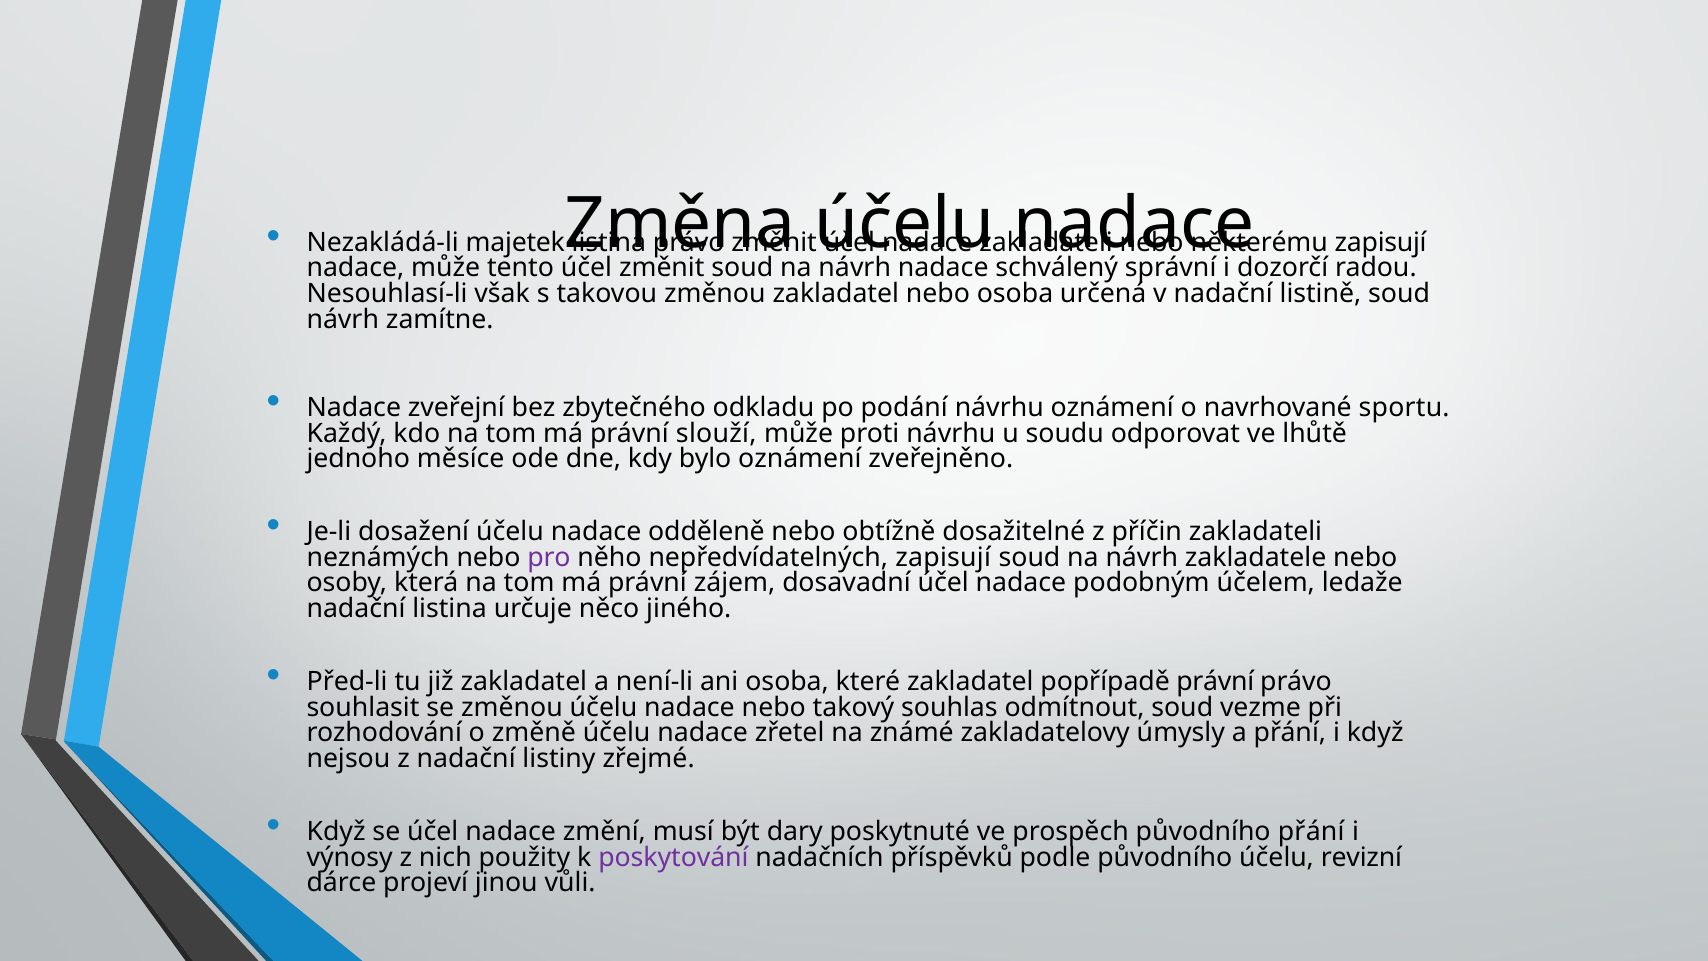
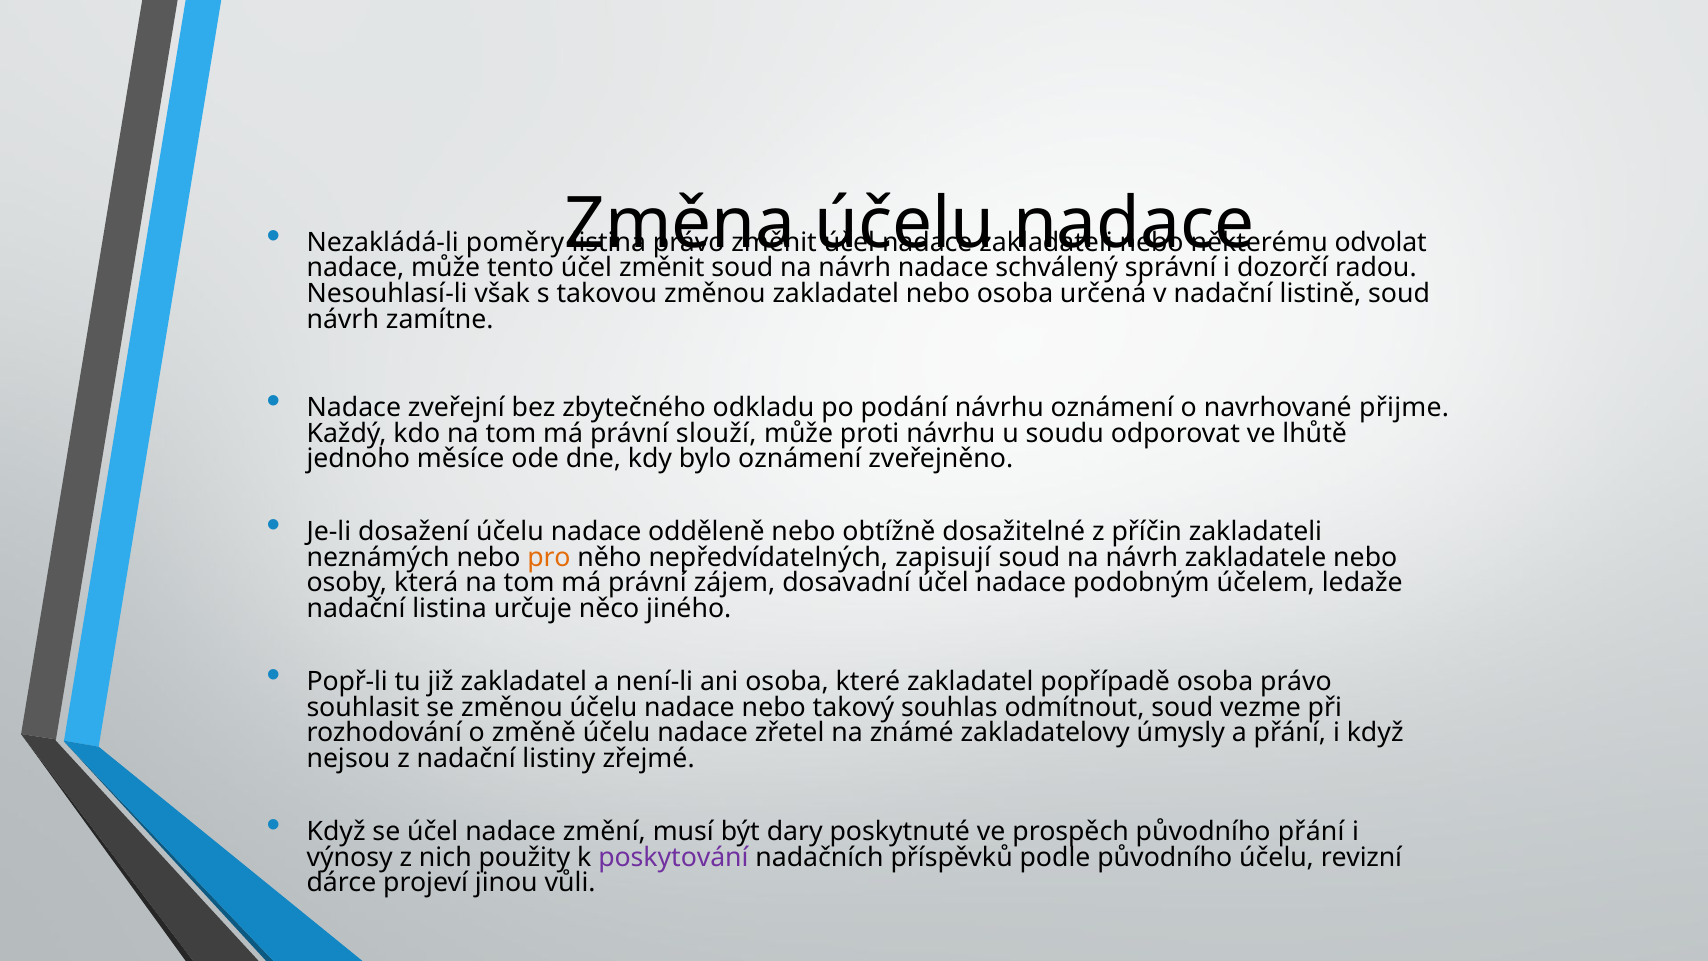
majetek: majetek -> poměry
zapisují at (1381, 242): zapisují -> odvolat
sportu: sportu -> přijme
pro colour: purple -> orange
Před-li: Před-li -> Popř-li
popřípadě právní: právní -> osoba
